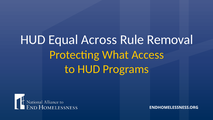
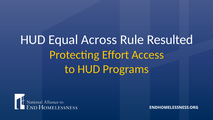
Removal: Removal -> Resulted
What: What -> Effort
